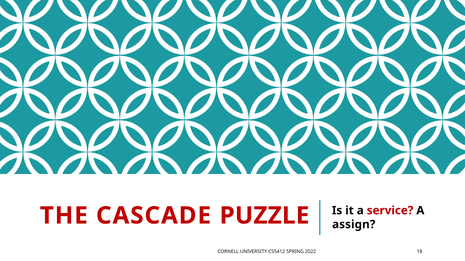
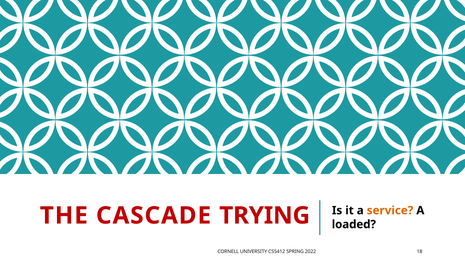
PUZZLE: PUZZLE -> TRYING
service colour: red -> orange
assign: assign -> loaded
